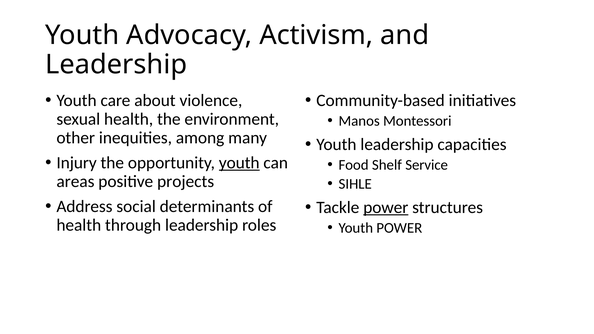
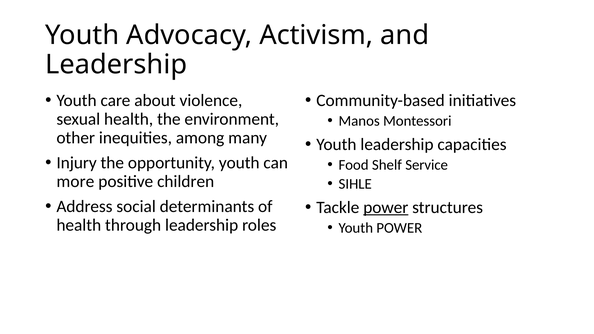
youth at (239, 163) underline: present -> none
areas: areas -> more
projects: projects -> children
